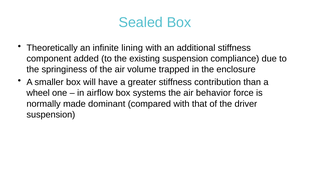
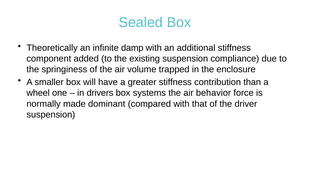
lining: lining -> damp
airflow: airflow -> drivers
